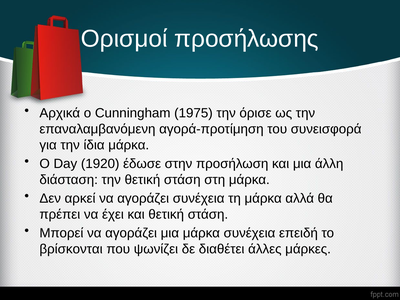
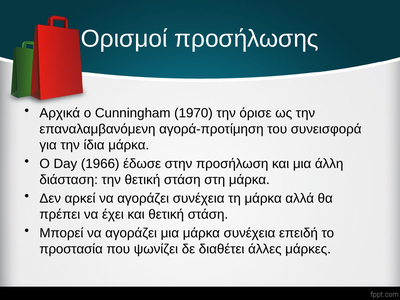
1975: 1975 -> 1970
1920: 1920 -> 1966
βρίσκονται: βρίσκονται -> προστασία
